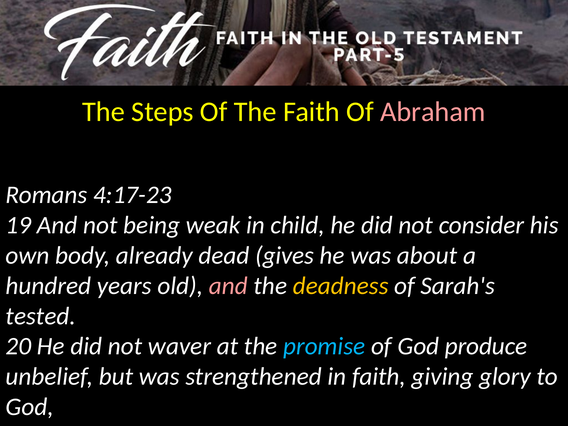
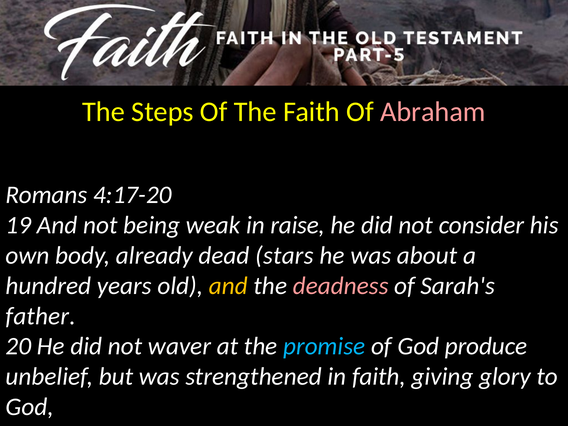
4:17-23: 4:17-23 -> 4:17-20
child: child -> raise
gives: gives -> stars
and at (228, 286) colour: pink -> yellow
deadness colour: yellow -> pink
tested: tested -> father
